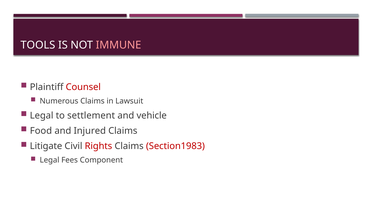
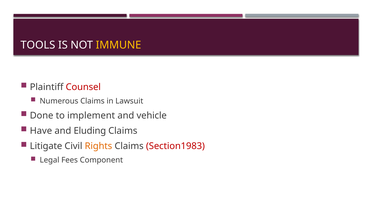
IMMUNE colour: pink -> yellow
Legal at (42, 116): Legal -> Done
settlement: settlement -> implement
Food: Food -> Have
Injured: Injured -> Eluding
Rights colour: red -> orange
